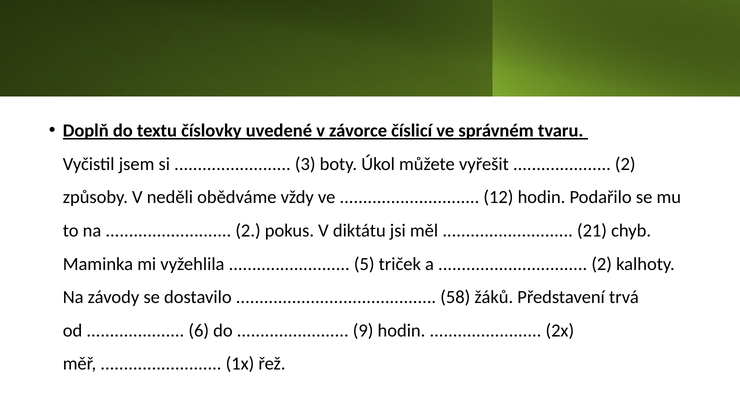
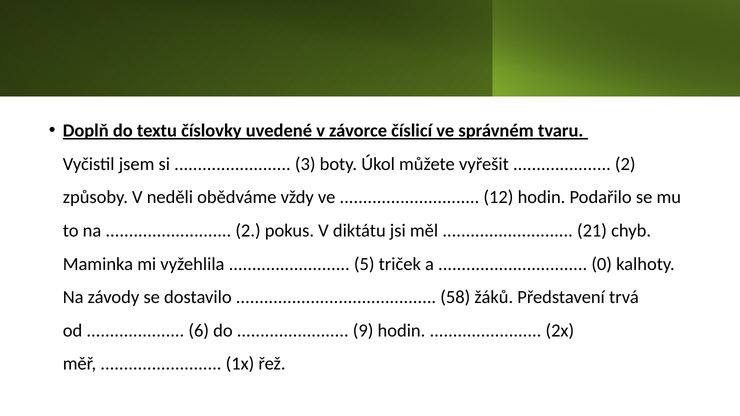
2 at (602, 264): 2 -> 0
